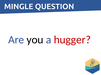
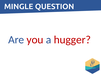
you colour: black -> red
